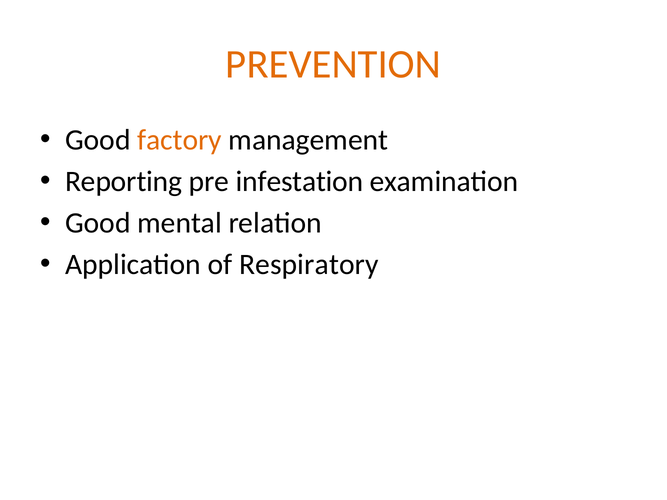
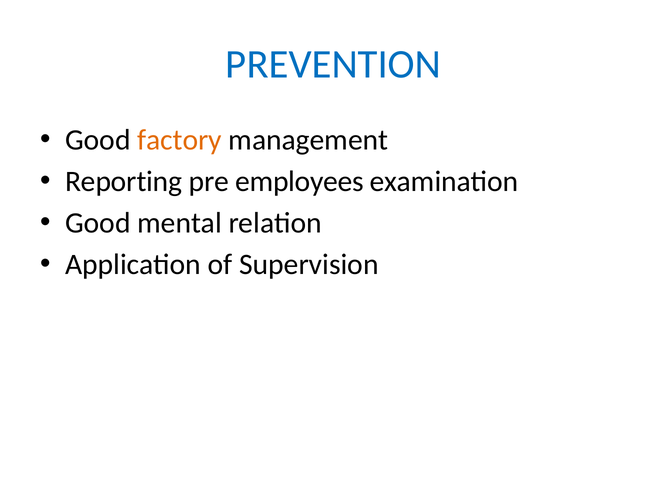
PREVENTION colour: orange -> blue
infestation: infestation -> employees
Respiratory: Respiratory -> Supervision
